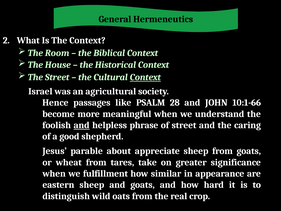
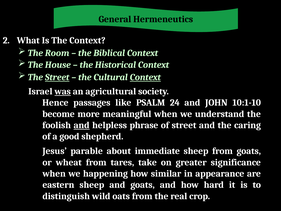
Street at (57, 77) underline: none -> present
was underline: none -> present
28: 28 -> 24
10:1-66: 10:1-66 -> 10:1-10
appreciate: appreciate -> immediate
fulfillment: fulfillment -> happening
